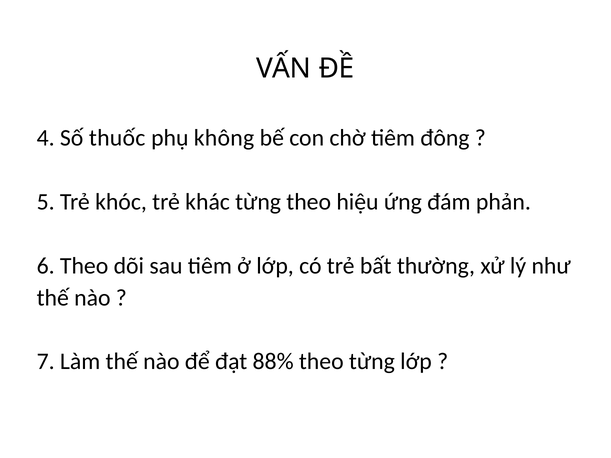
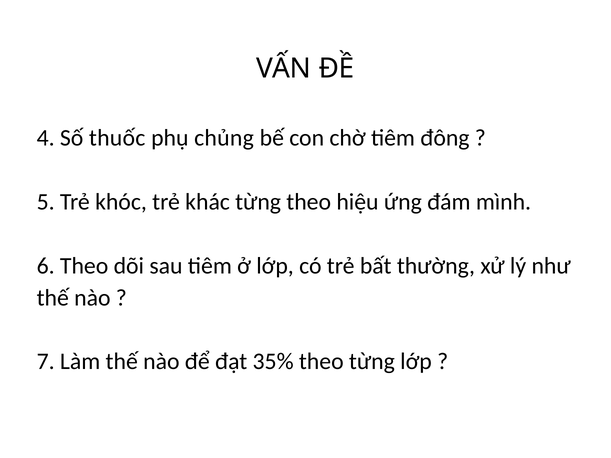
không: không -> chủng
phản: phản -> mình
88%: 88% -> 35%
